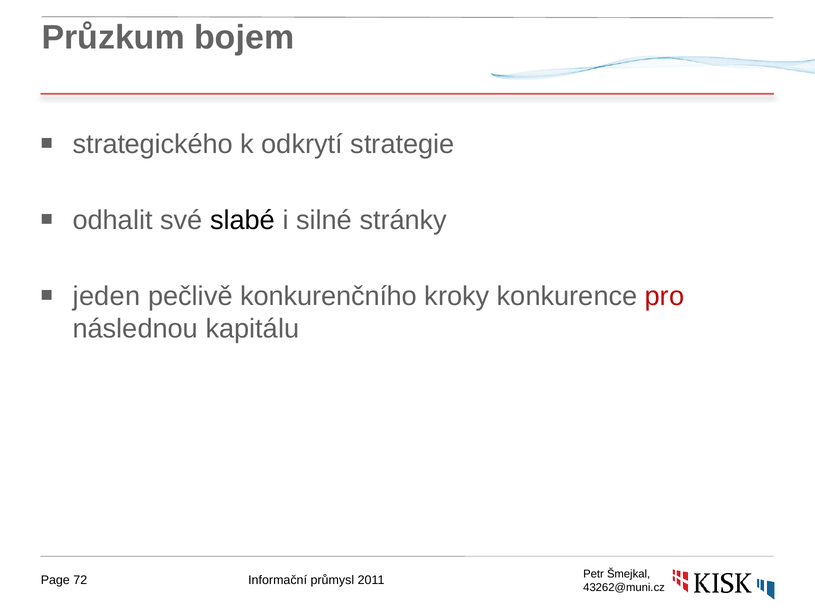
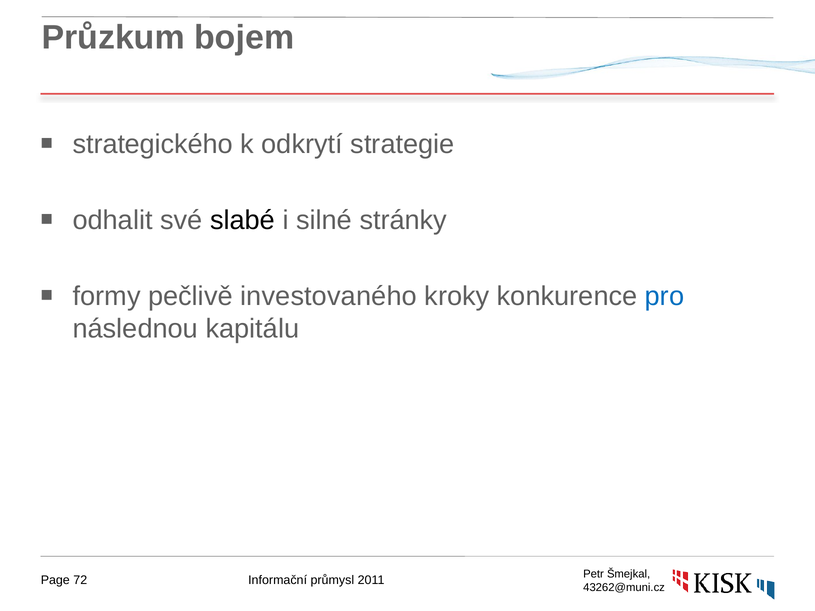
jeden: jeden -> formy
konkurenčního: konkurenčního -> investovaného
pro colour: red -> blue
